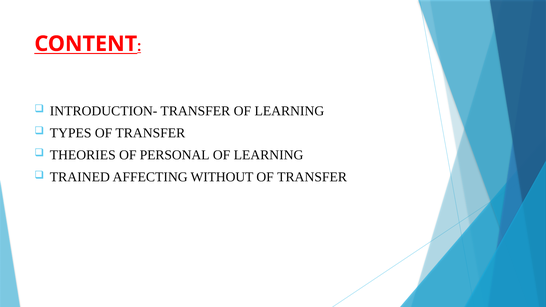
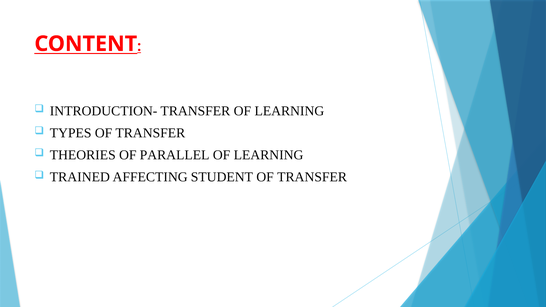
PERSONAL: PERSONAL -> PARALLEL
WITHOUT: WITHOUT -> STUDENT
